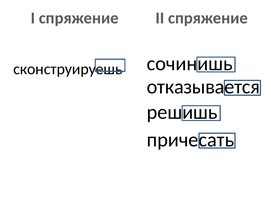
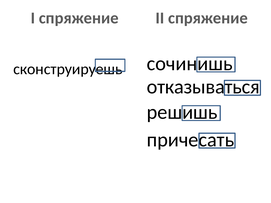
отказывается: отказывается -> отказываться
